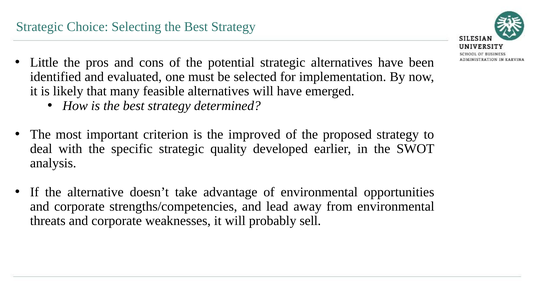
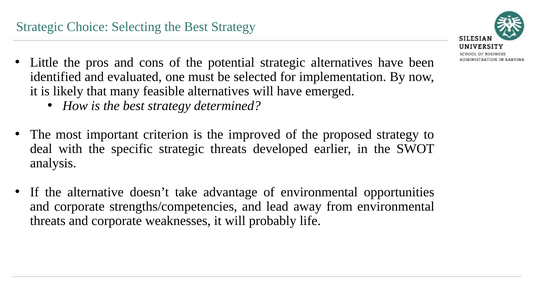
strategic quality: quality -> threats
sell: sell -> life
